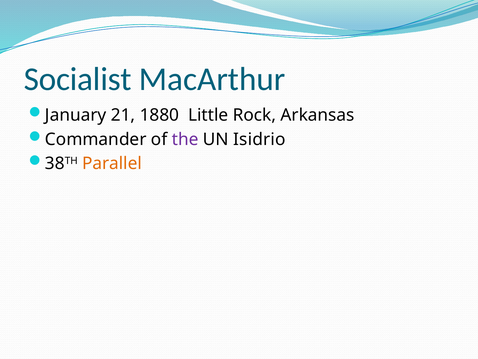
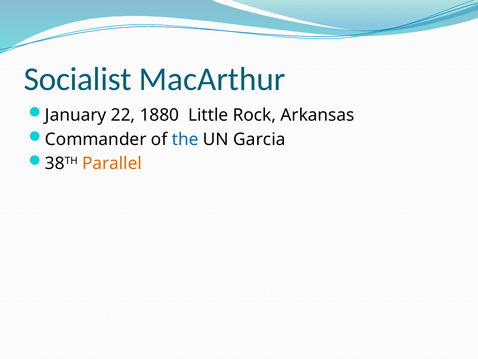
21: 21 -> 22
the colour: purple -> blue
Isidrio: Isidrio -> Garcia
